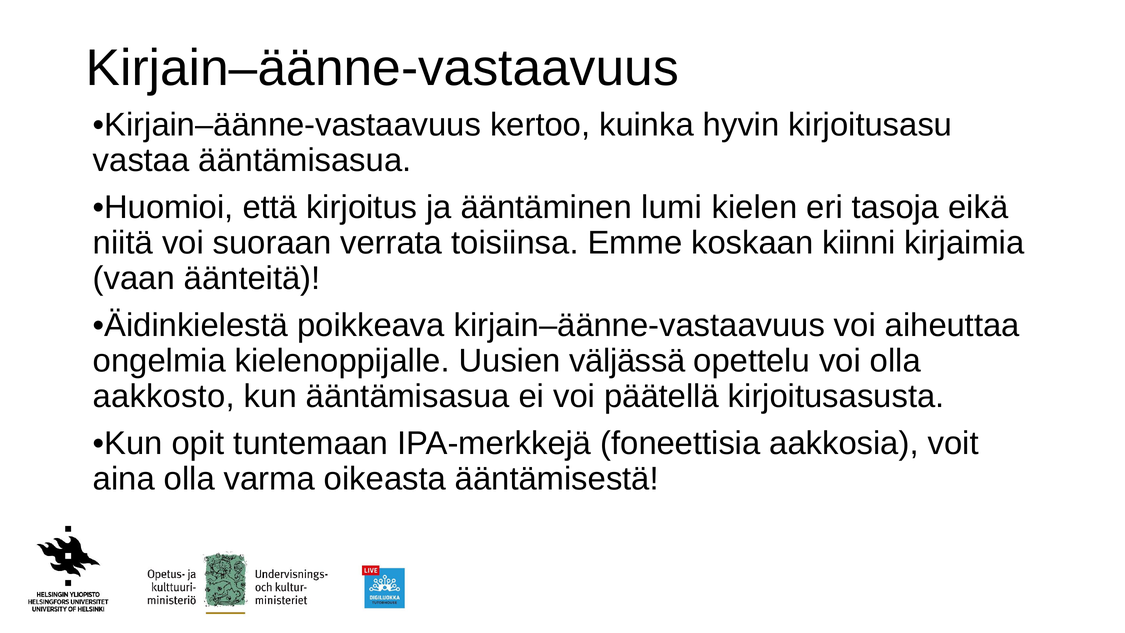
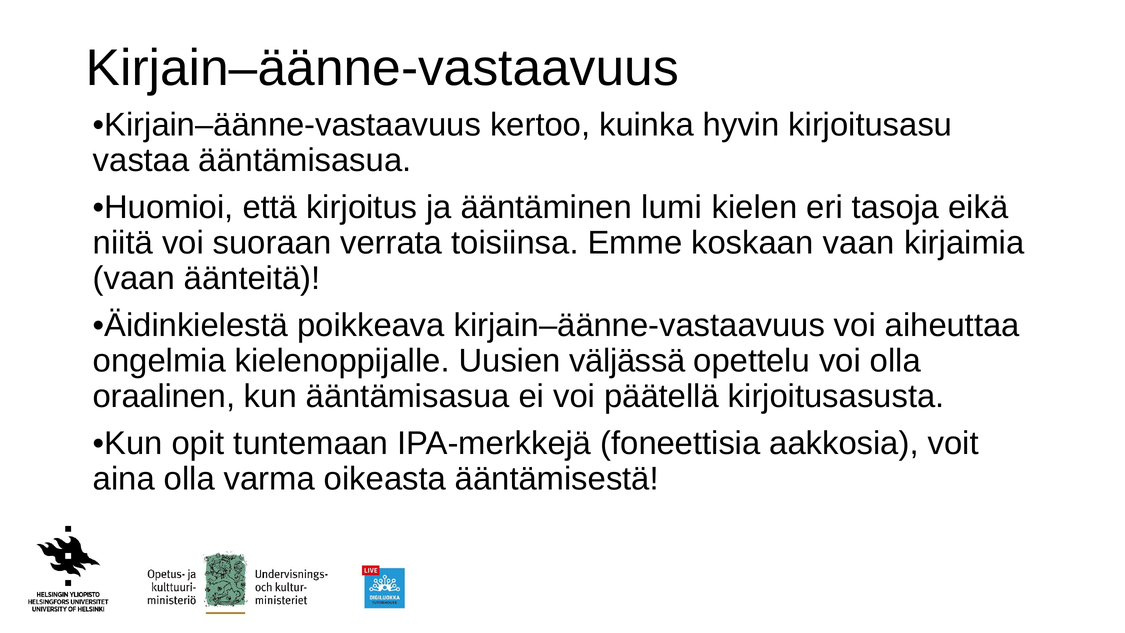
koskaan kiinni: kiinni -> vaan
aakkosto: aakkosto -> oraalinen
